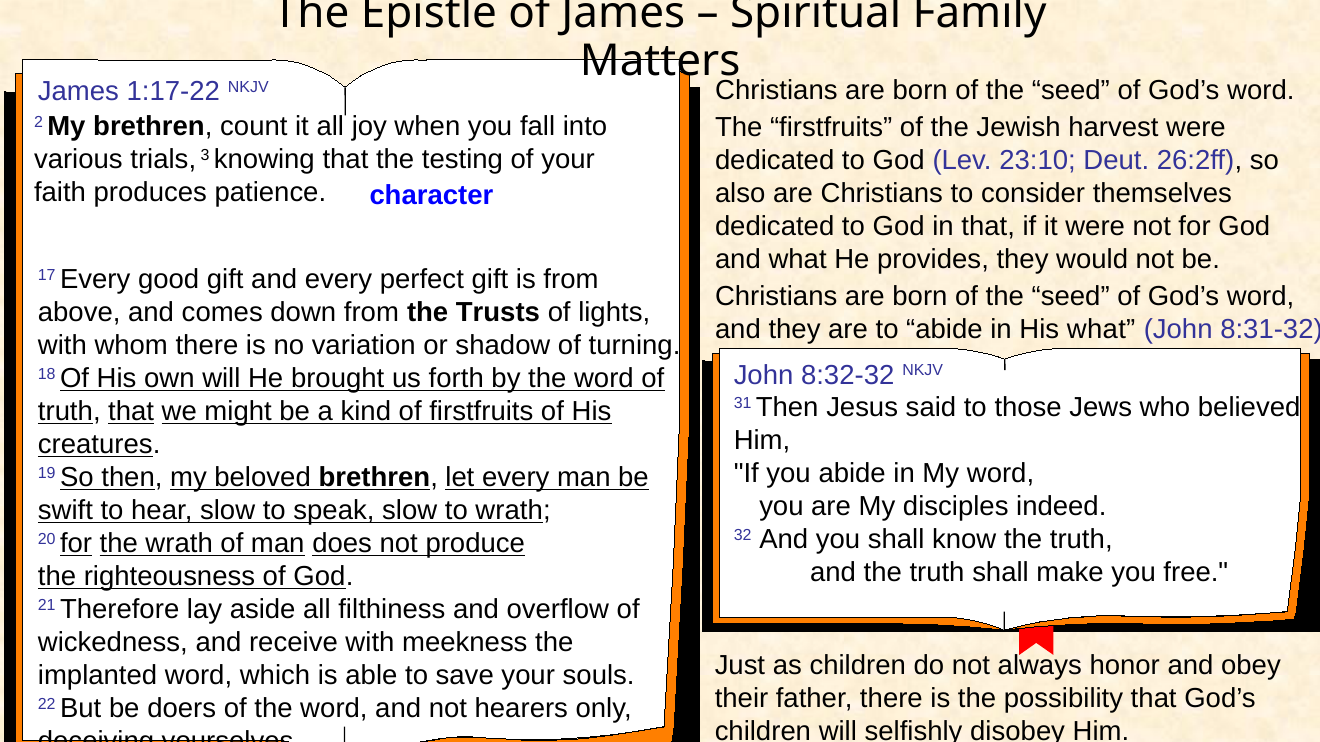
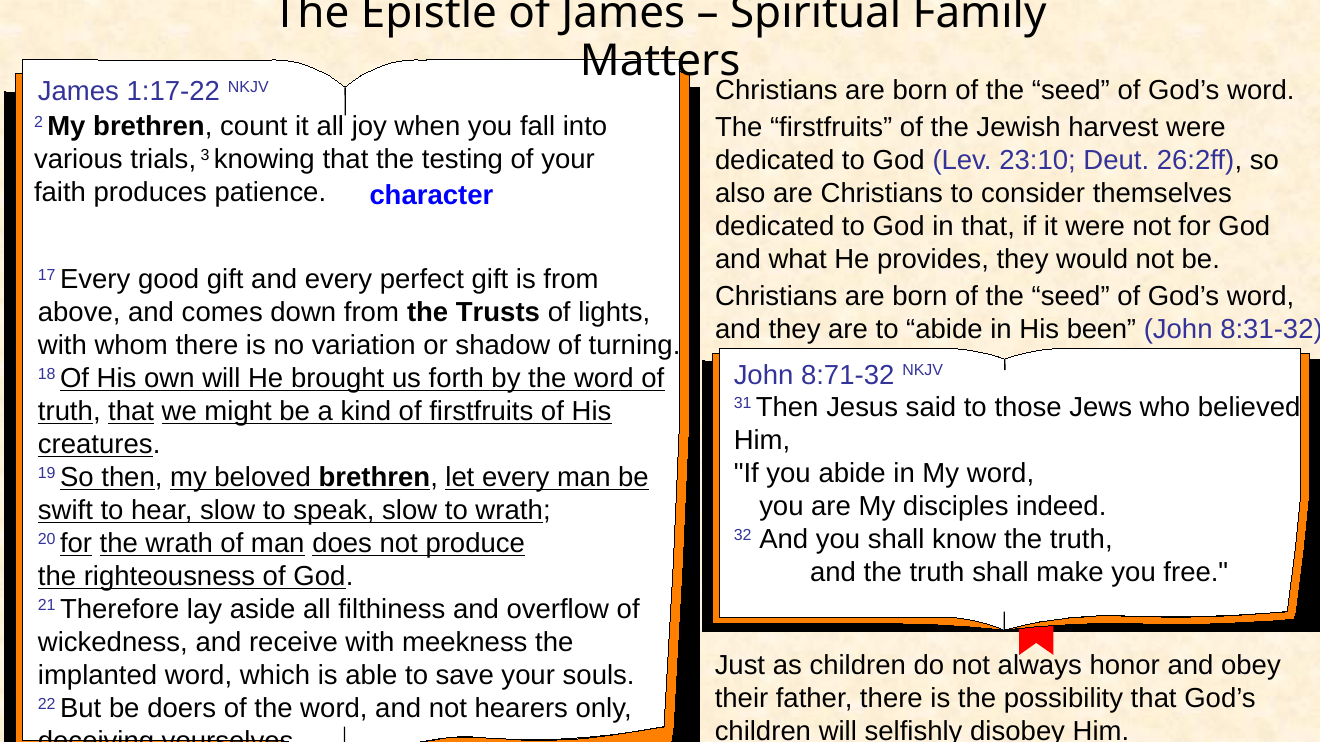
His what: what -> been
8:32-32: 8:32-32 -> 8:71-32
